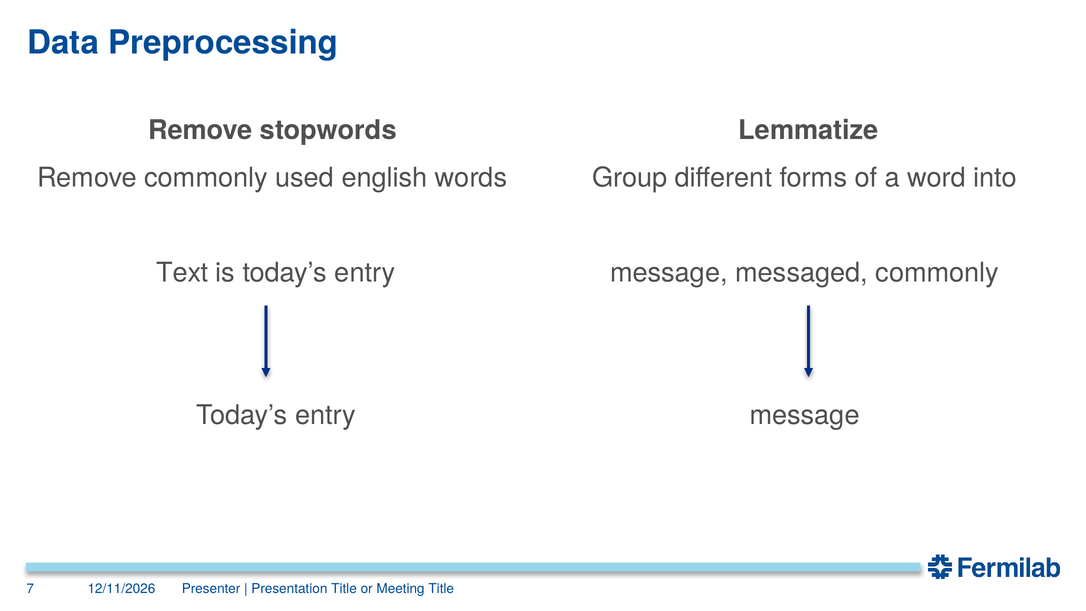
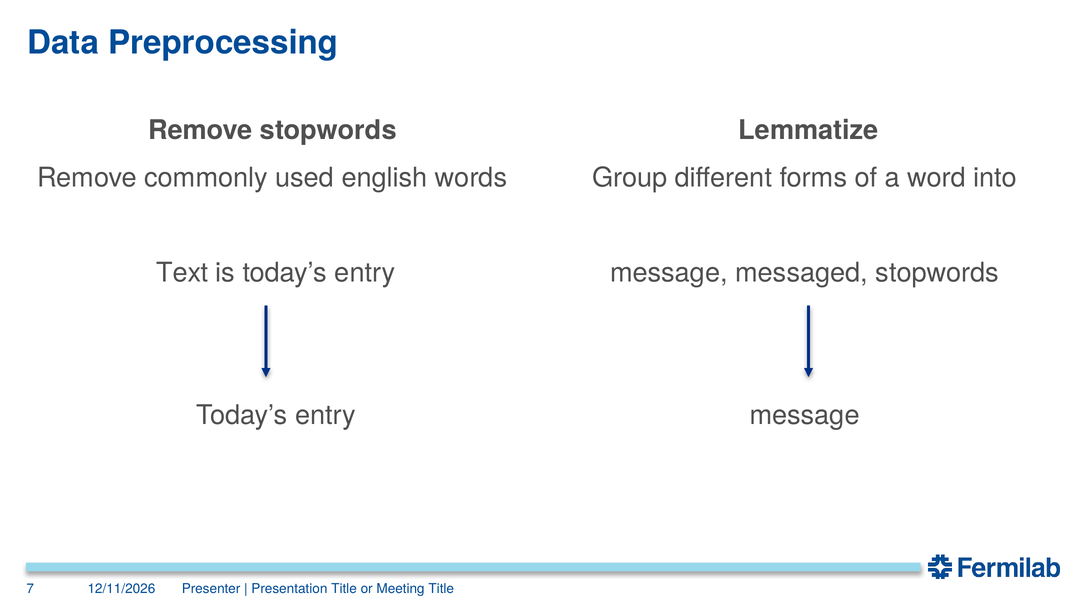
messaged commonly: commonly -> stopwords
